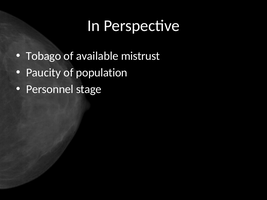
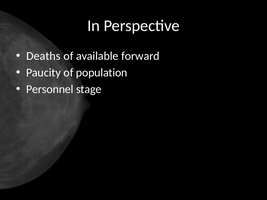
Tobago: Tobago -> Deaths
mistrust: mistrust -> forward
